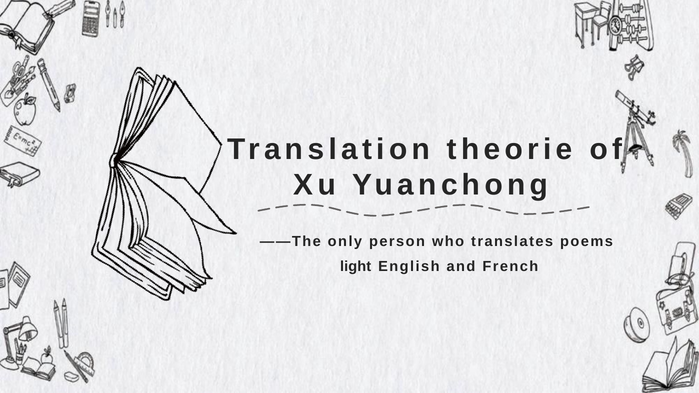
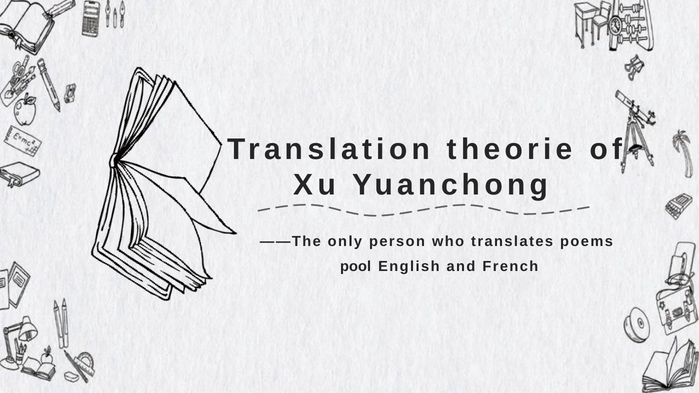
light: light -> pool
